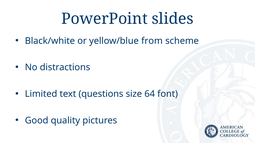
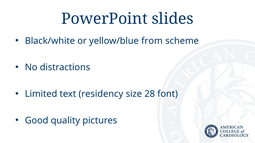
questions: questions -> residency
64: 64 -> 28
